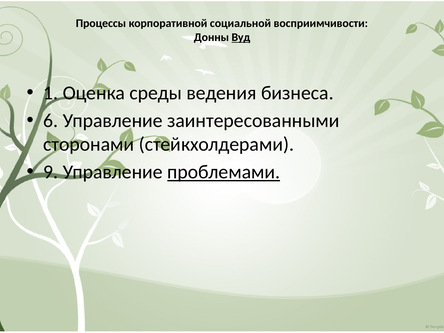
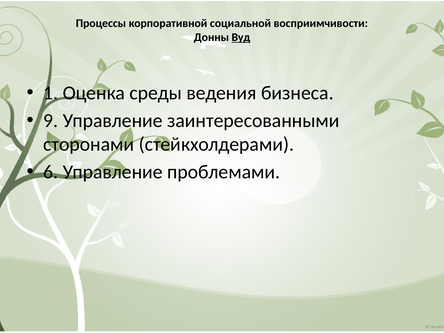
6: 6 -> 9
9: 9 -> 6
проблемами underline: present -> none
